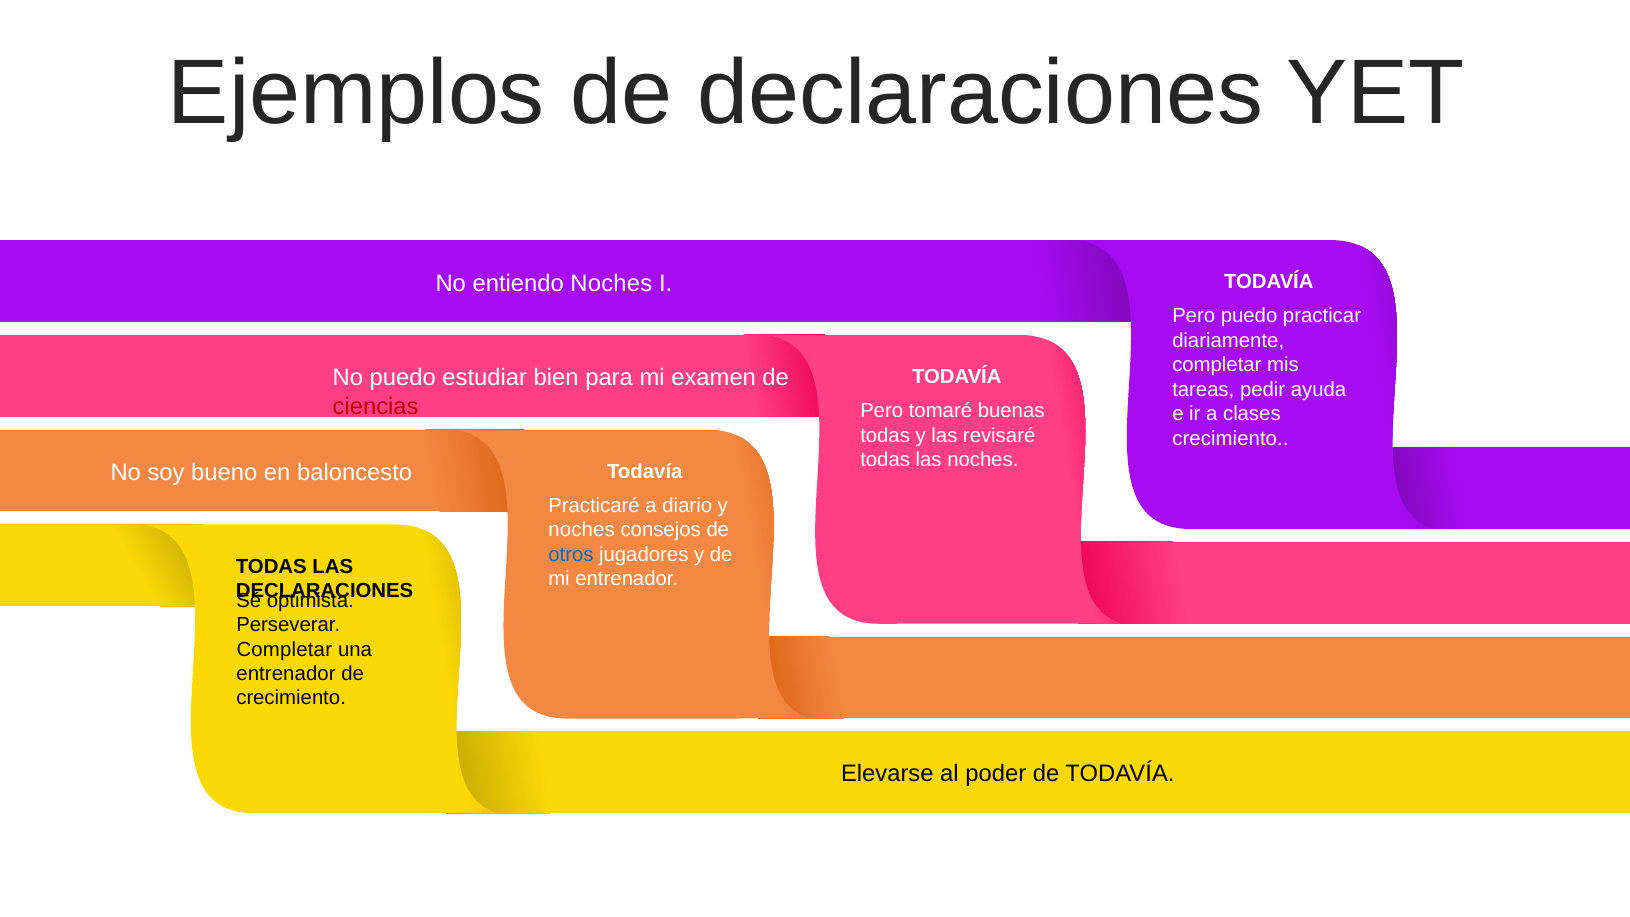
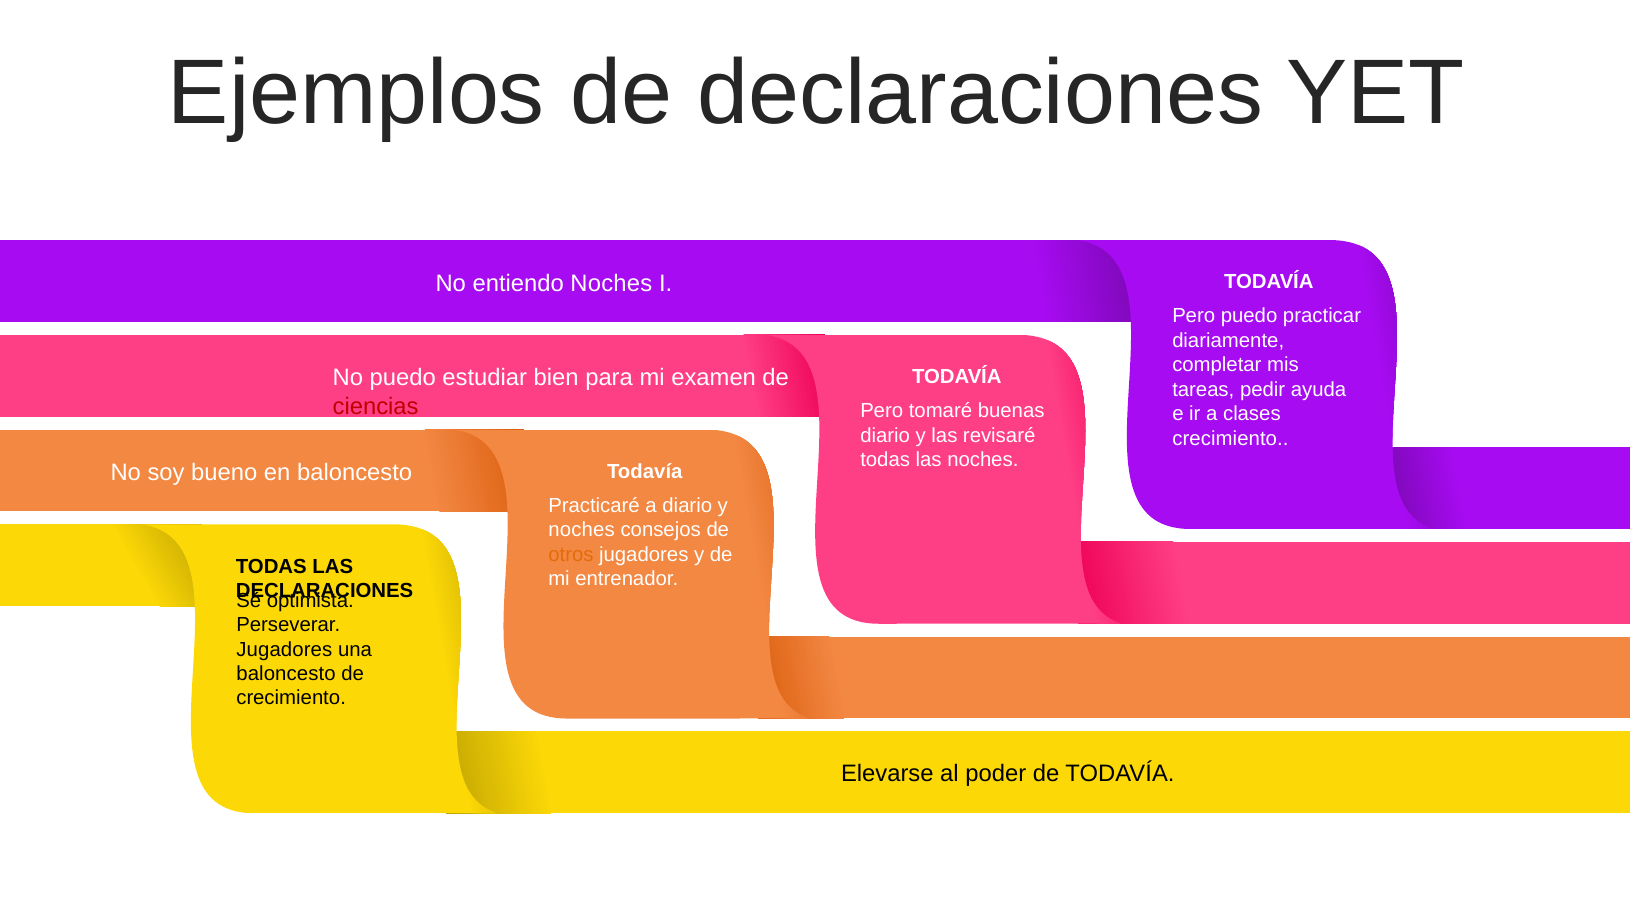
todas at (885, 435): todas -> diario
otros colour: blue -> orange
Completar at (284, 649): Completar -> Jugadores
entrenador at (286, 674): entrenador -> baloncesto
